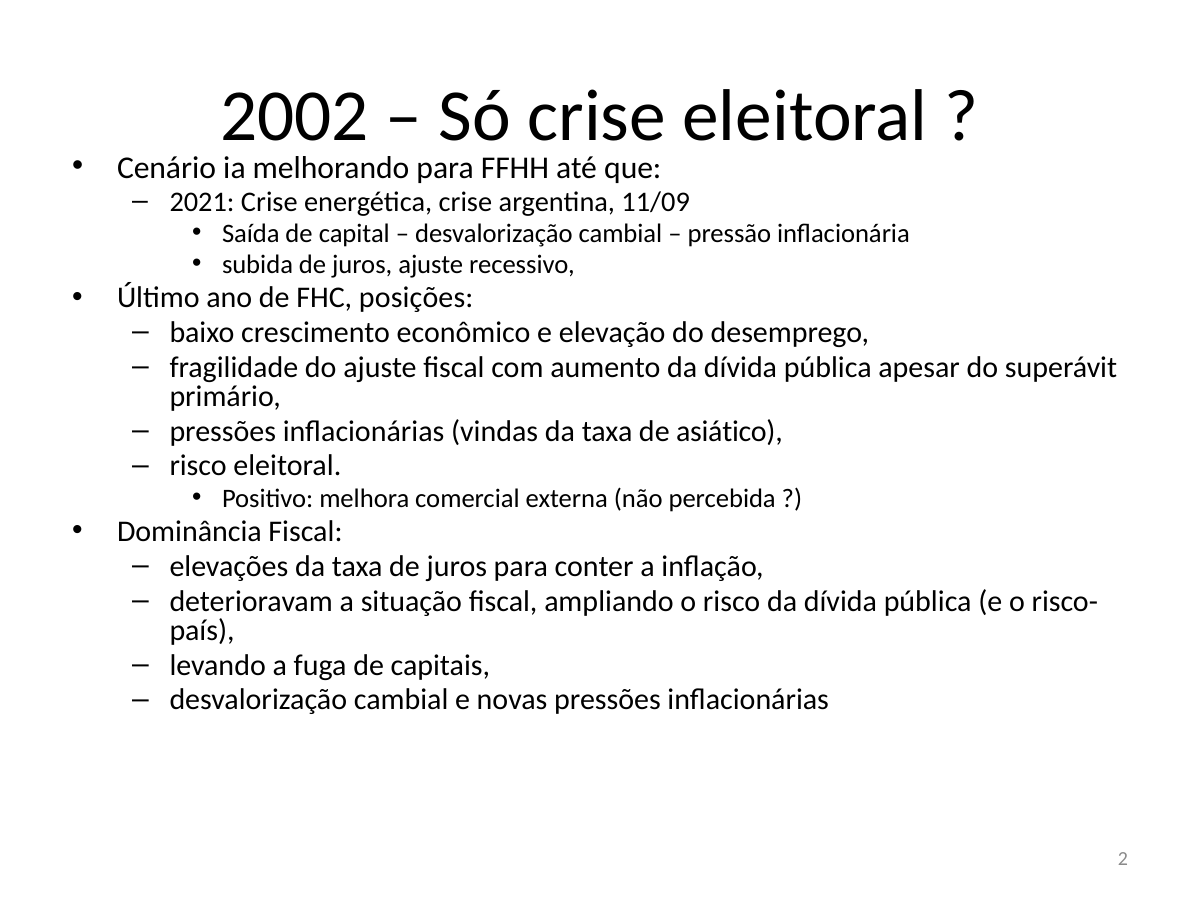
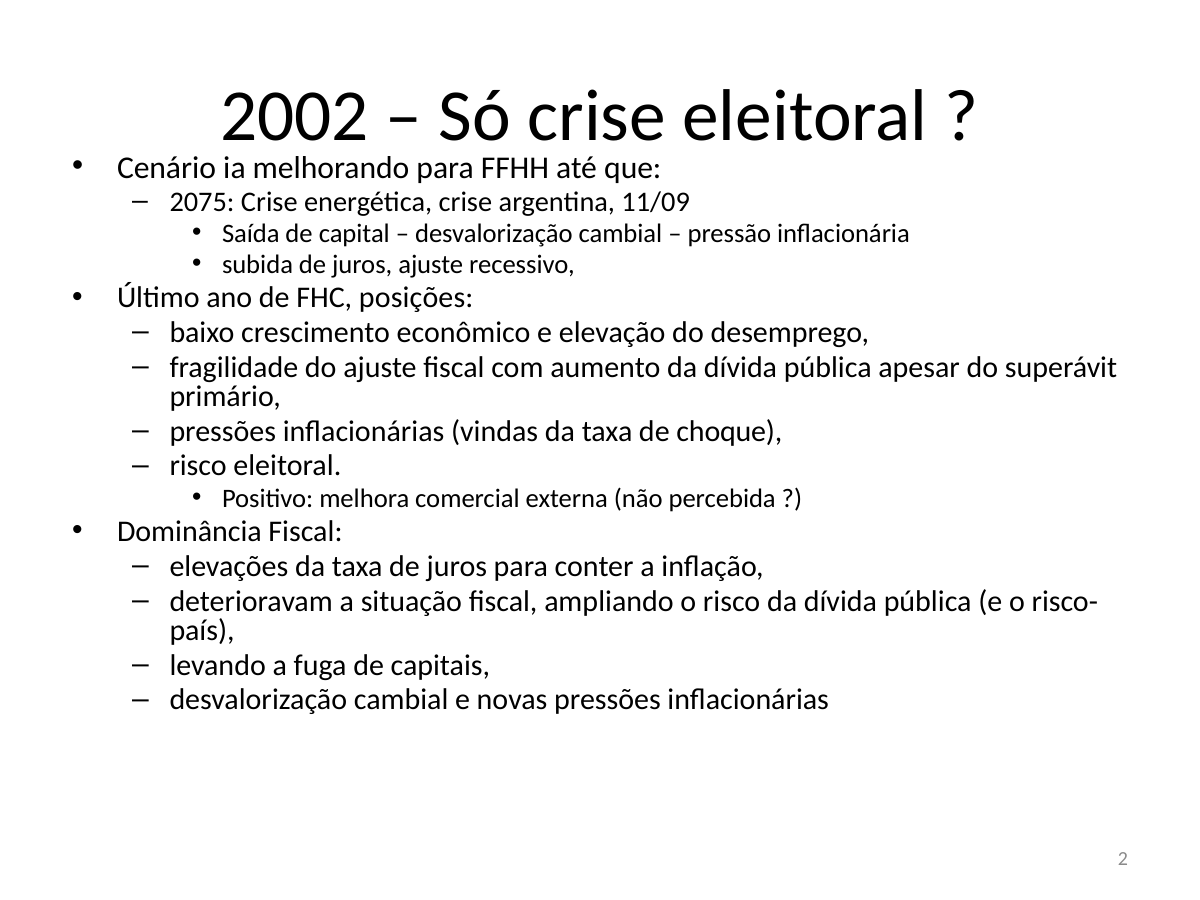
2021: 2021 -> 2075
asiático: asiático -> choque
